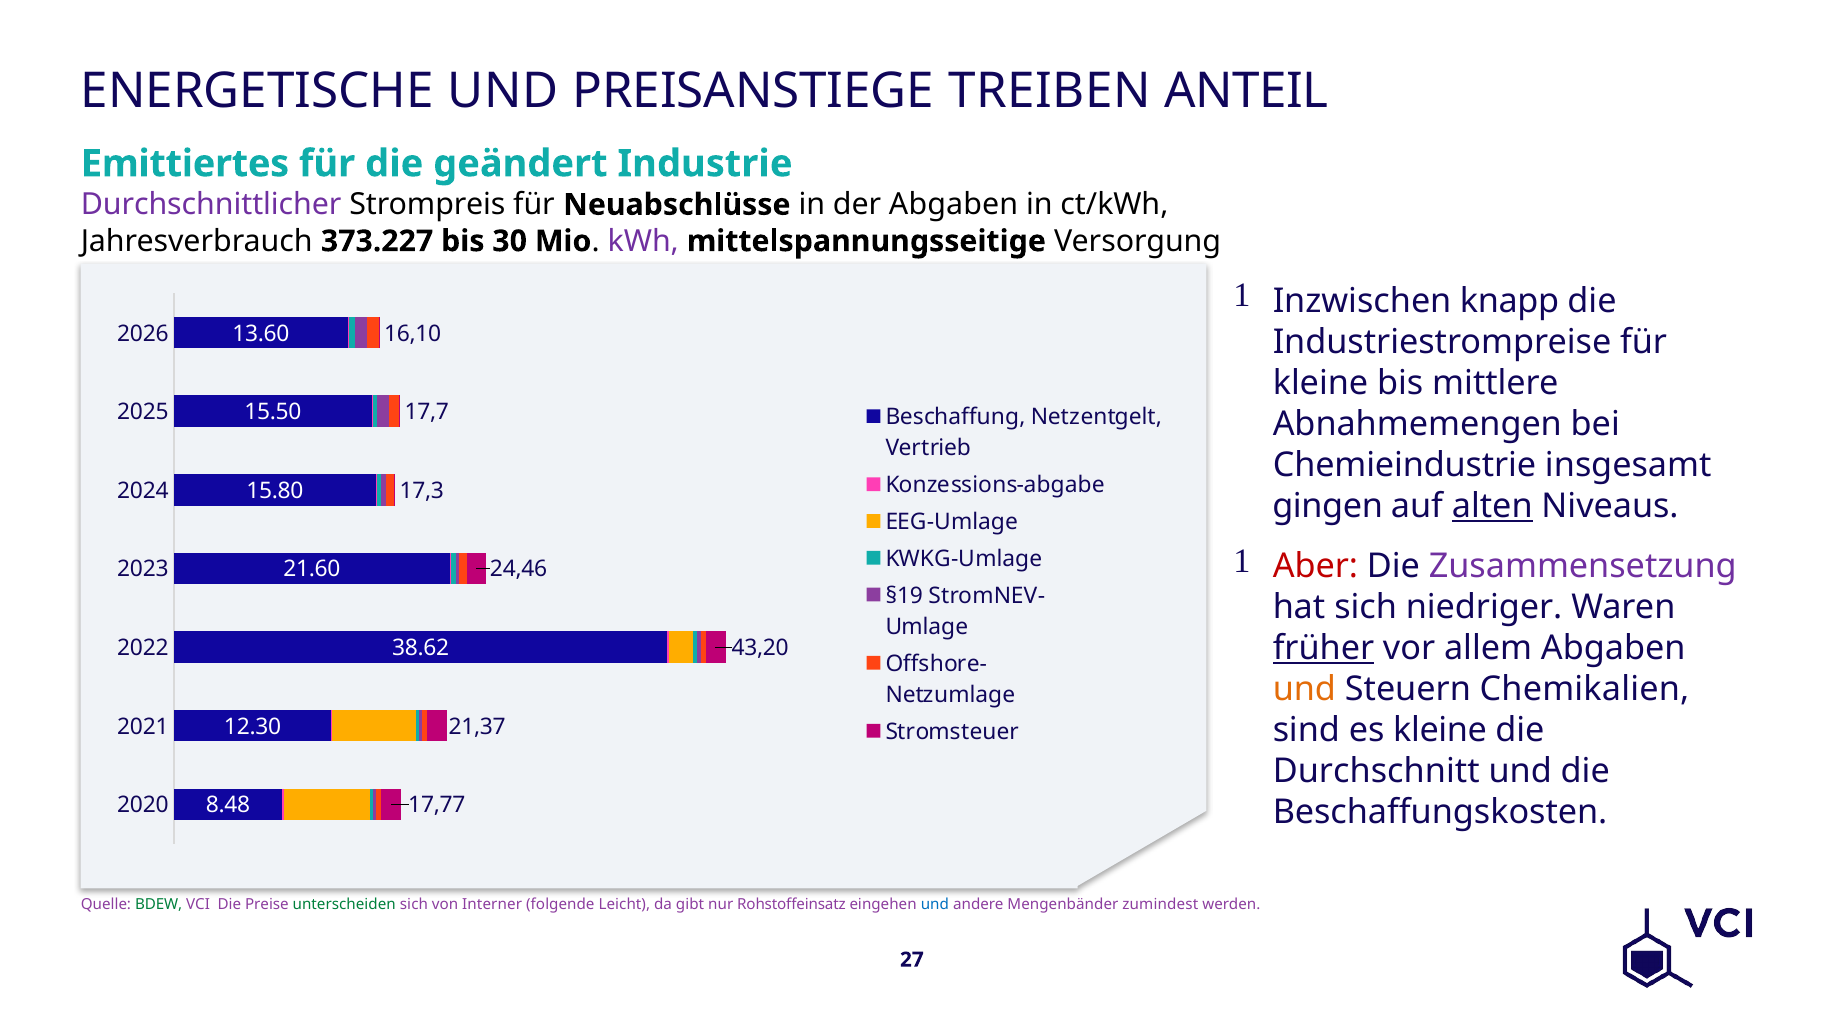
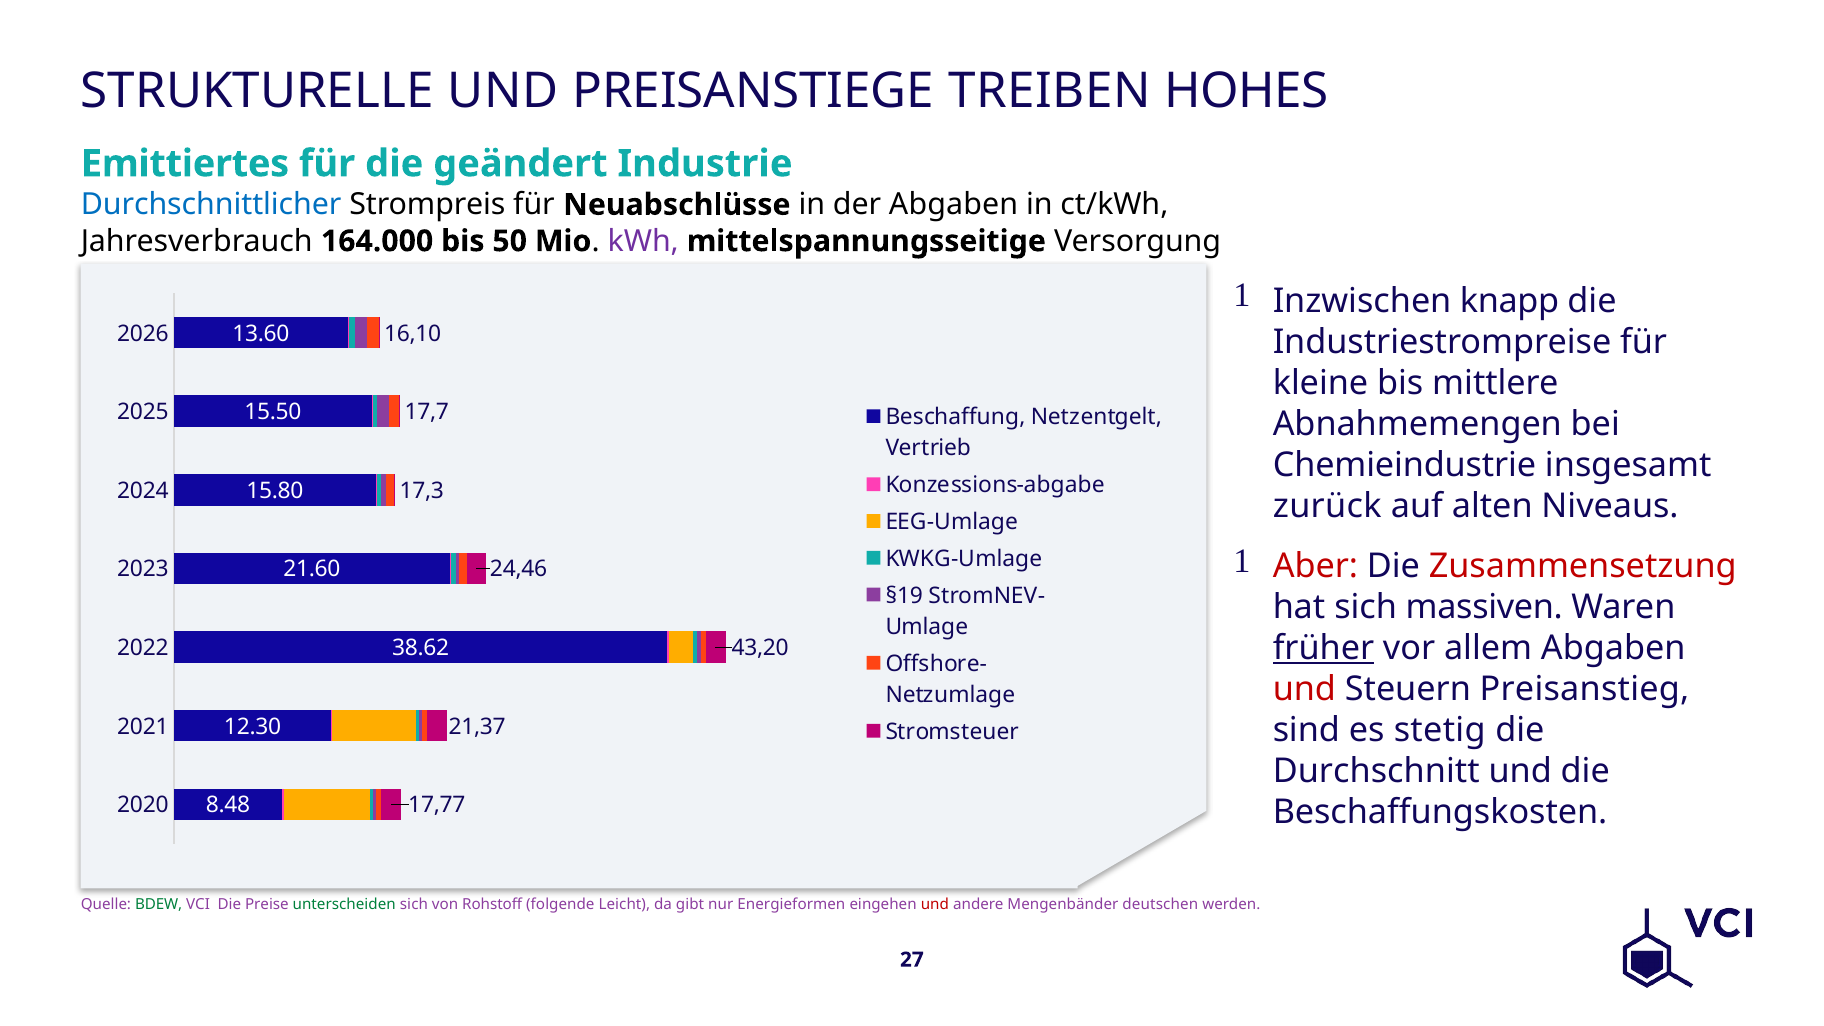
ENERGETISCHE: ENERGETISCHE -> STRUKTURELLE
ANTEIL: ANTEIL -> HOHES
Durchschnittlicher colour: purple -> blue
373.227: 373.227 -> 164.000
30: 30 -> 50
gingen: gingen -> zurück
alten underline: present -> none
Zusammensetzung colour: purple -> red
niedriger: niedriger -> massiven
und at (1304, 690) colour: orange -> red
Chemikalien: Chemikalien -> Preisanstieg
es kleine: kleine -> stetig
Interner: Interner -> Rohstoff
Rohstoffeinsatz: Rohstoffeinsatz -> Energieformen
und at (935, 904) colour: blue -> red
zumindest: zumindest -> deutschen
